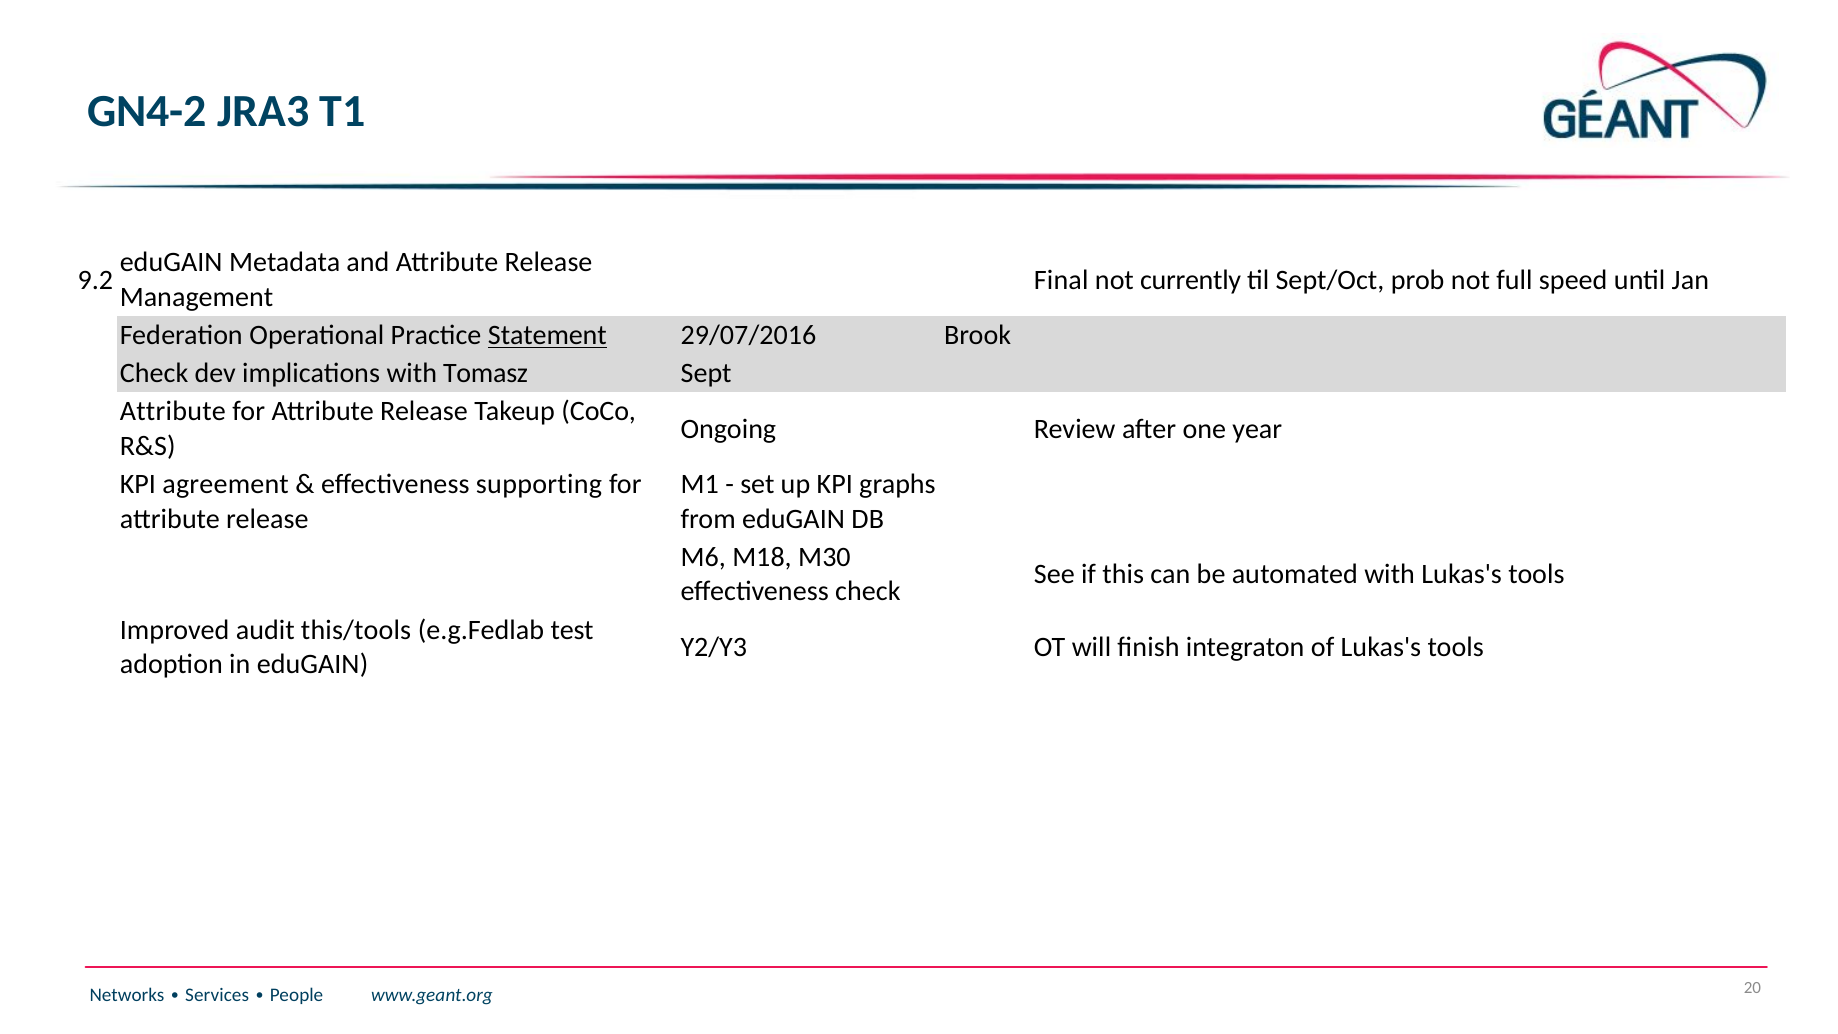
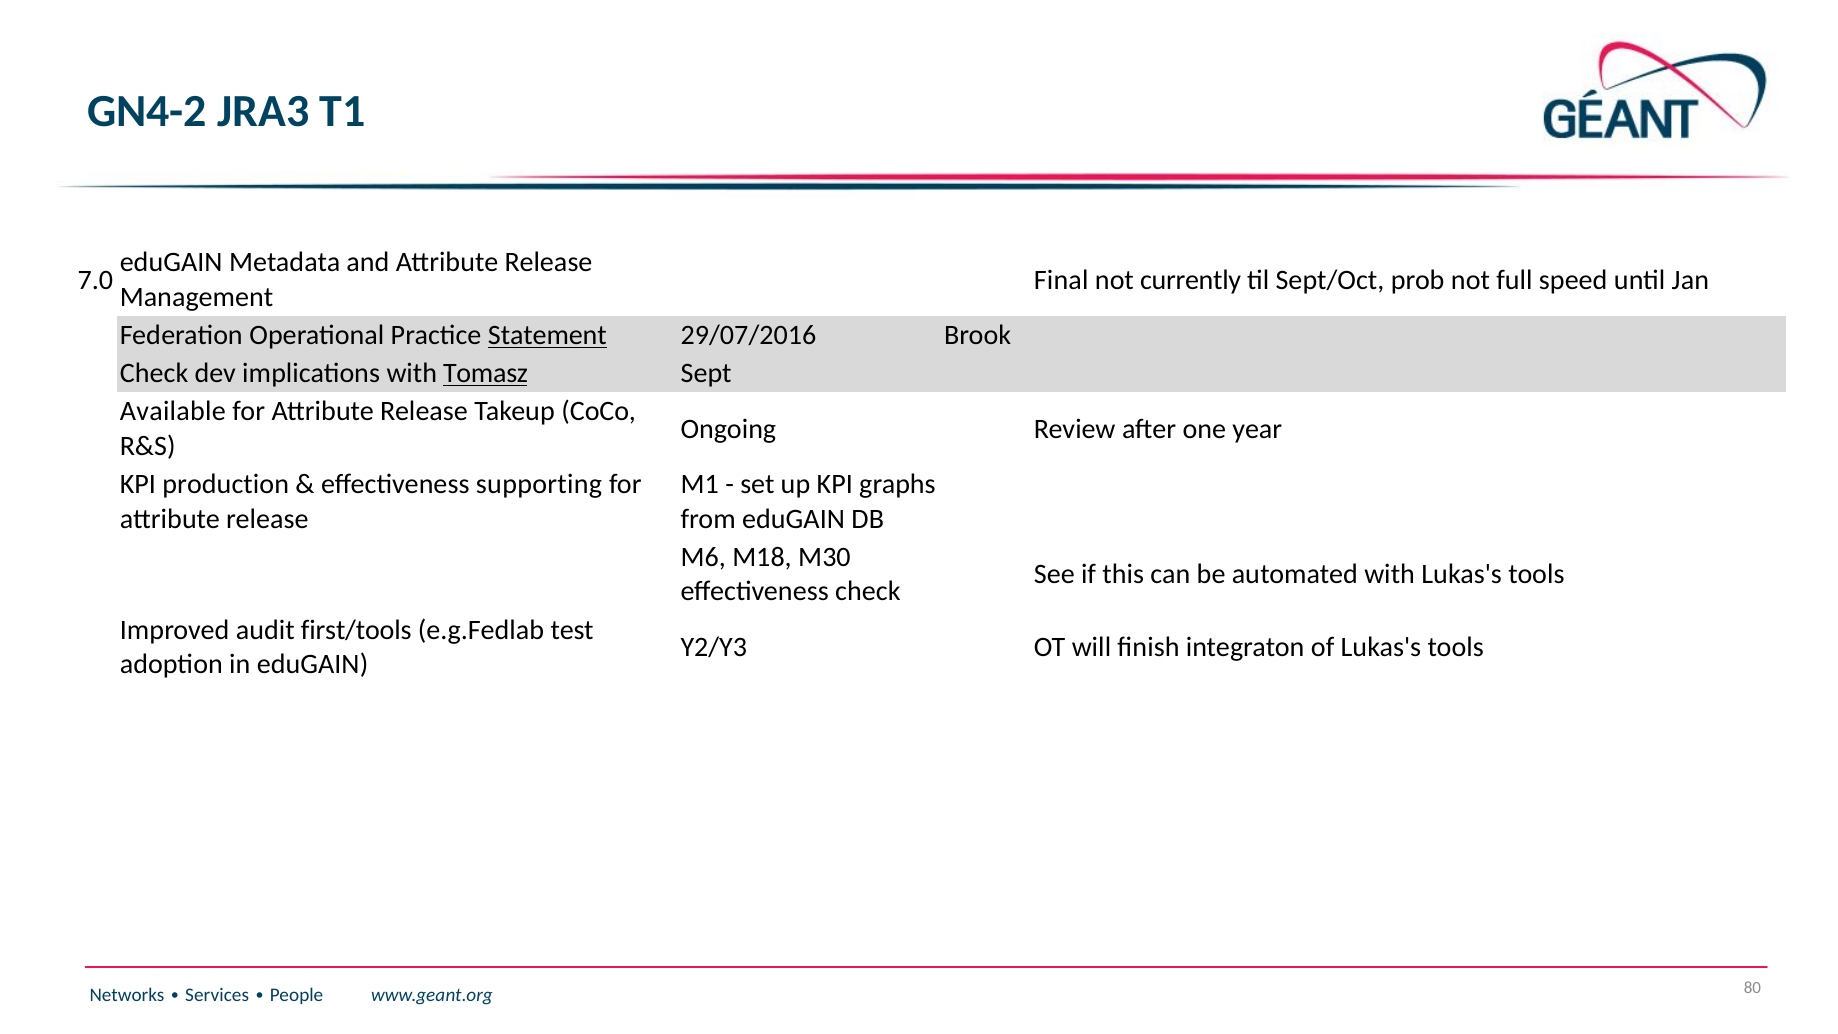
9.2: 9.2 -> 7.0
Tomasz underline: none -> present
Attribute at (173, 412): Attribute -> Available
agreement: agreement -> production
this/tools: this/tools -> first/tools
20: 20 -> 80
